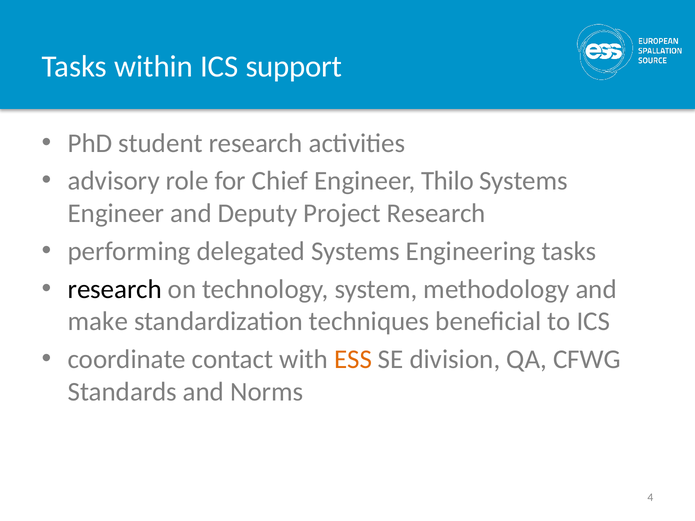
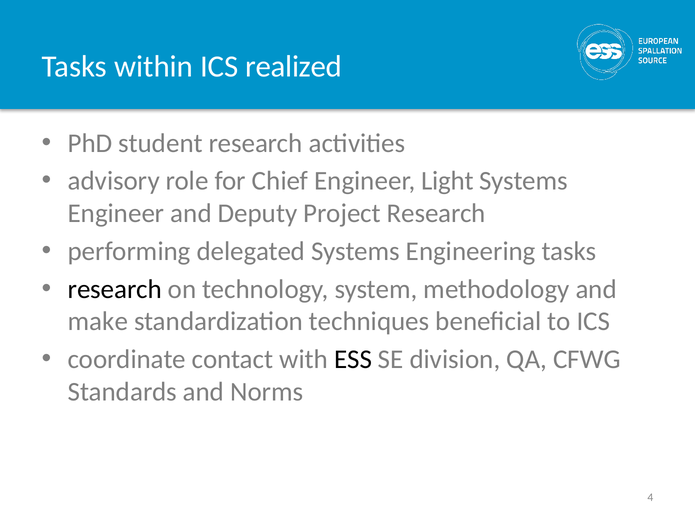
support: support -> realized
Thilo: Thilo -> Light
ESS colour: orange -> black
